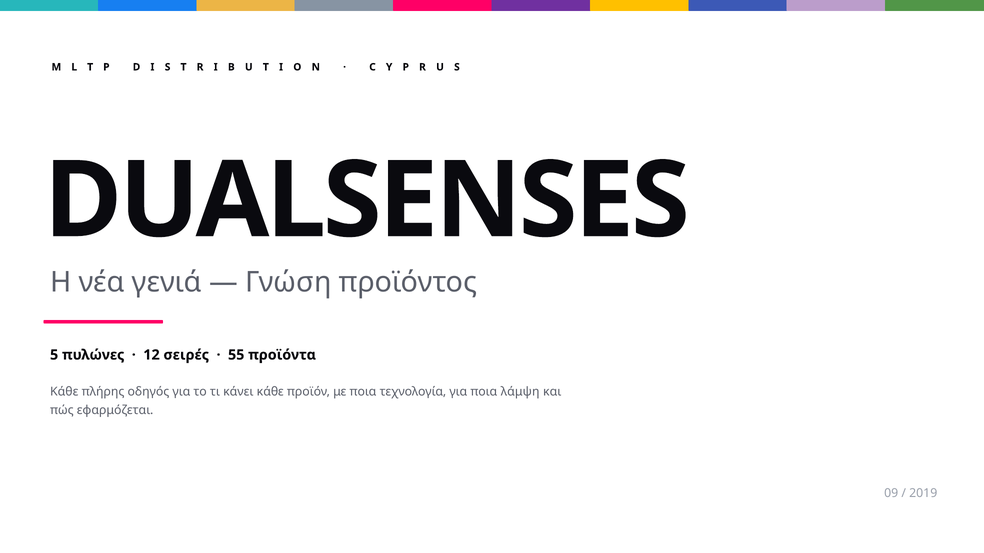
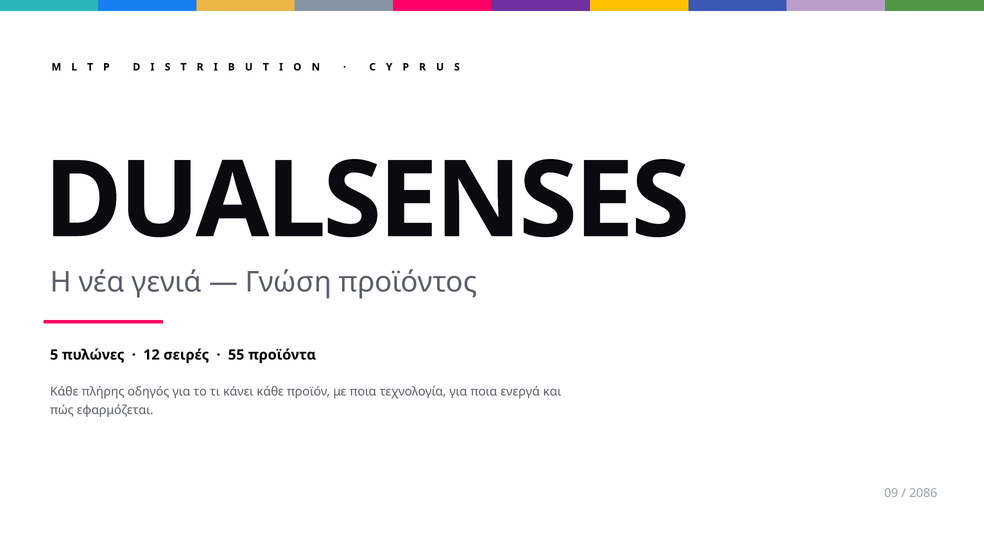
λάμψη: λάμψη -> ενεργά
2019: 2019 -> 2086
